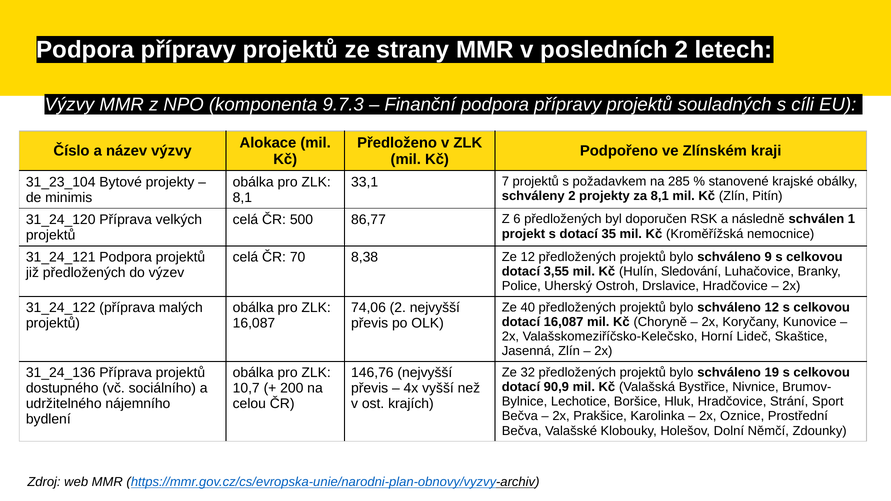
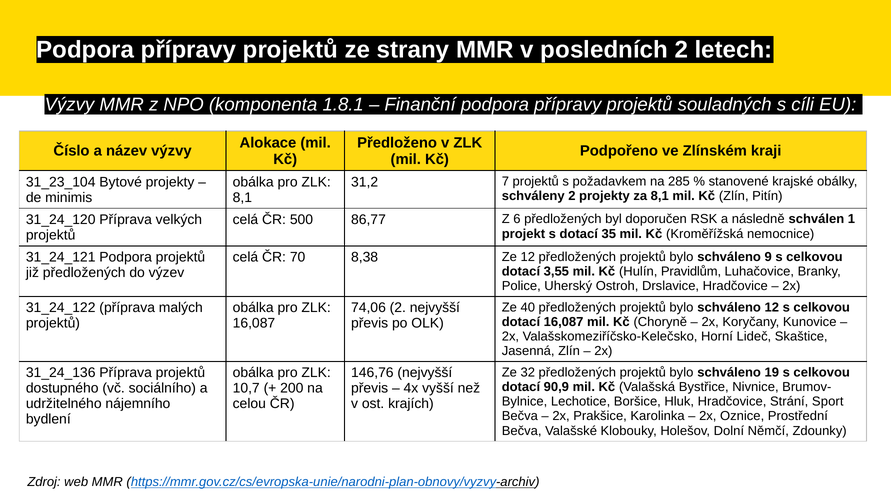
9.7.3: 9.7.3 -> 1.8.1
33,1: 33,1 -> 31,2
Sledování: Sledování -> Pravidlům
